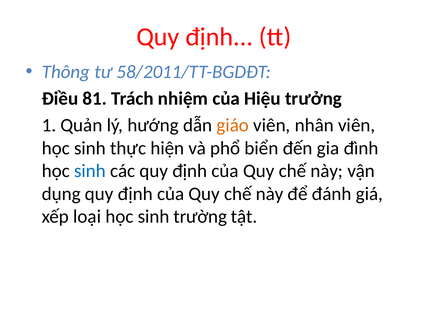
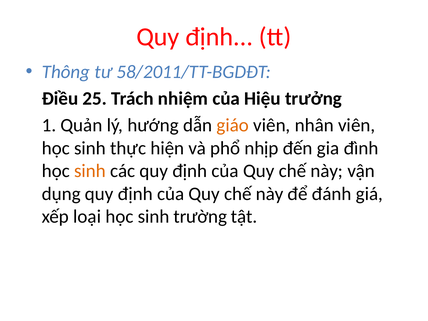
81: 81 -> 25
biển: biển -> nhịp
sinh at (90, 171) colour: blue -> orange
